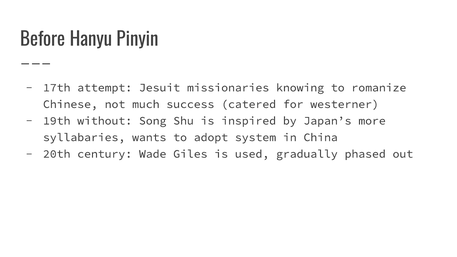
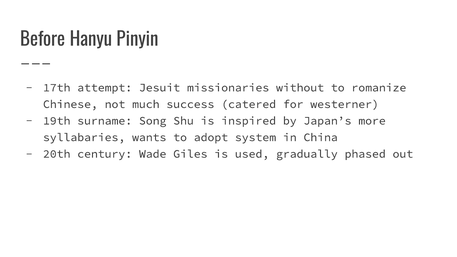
knowing: knowing -> without
without: without -> surname
